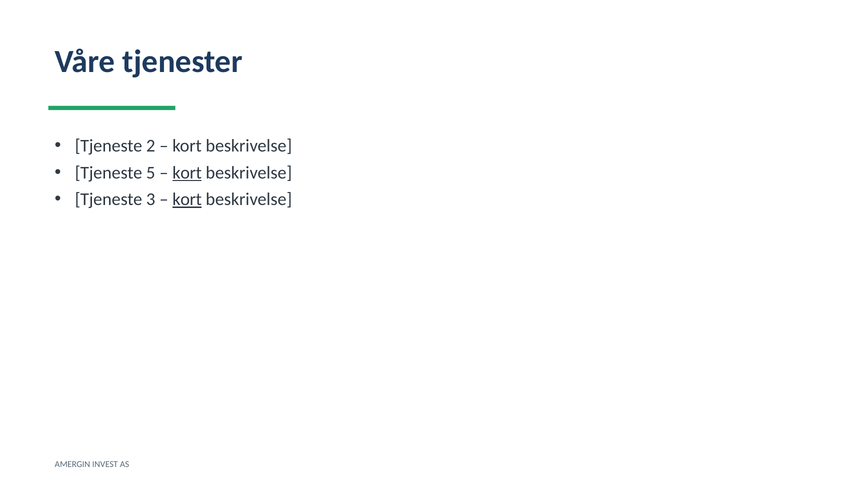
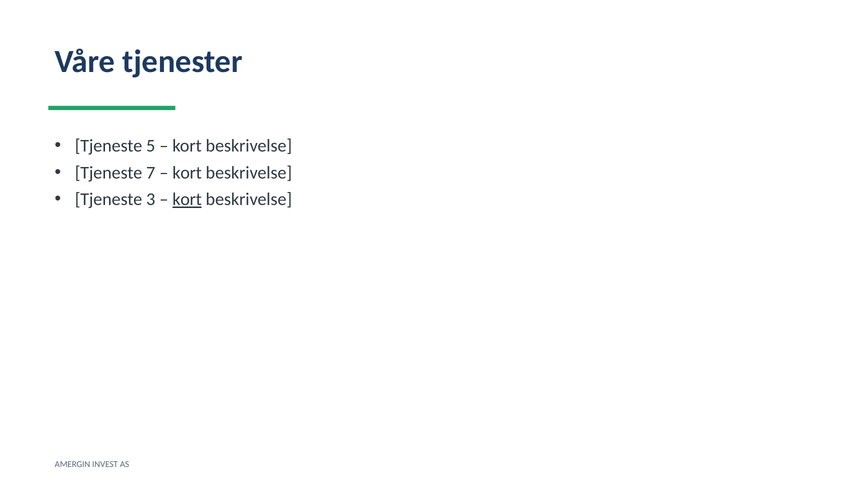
2: 2 -> 5
5: 5 -> 7
kort at (187, 173) underline: present -> none
